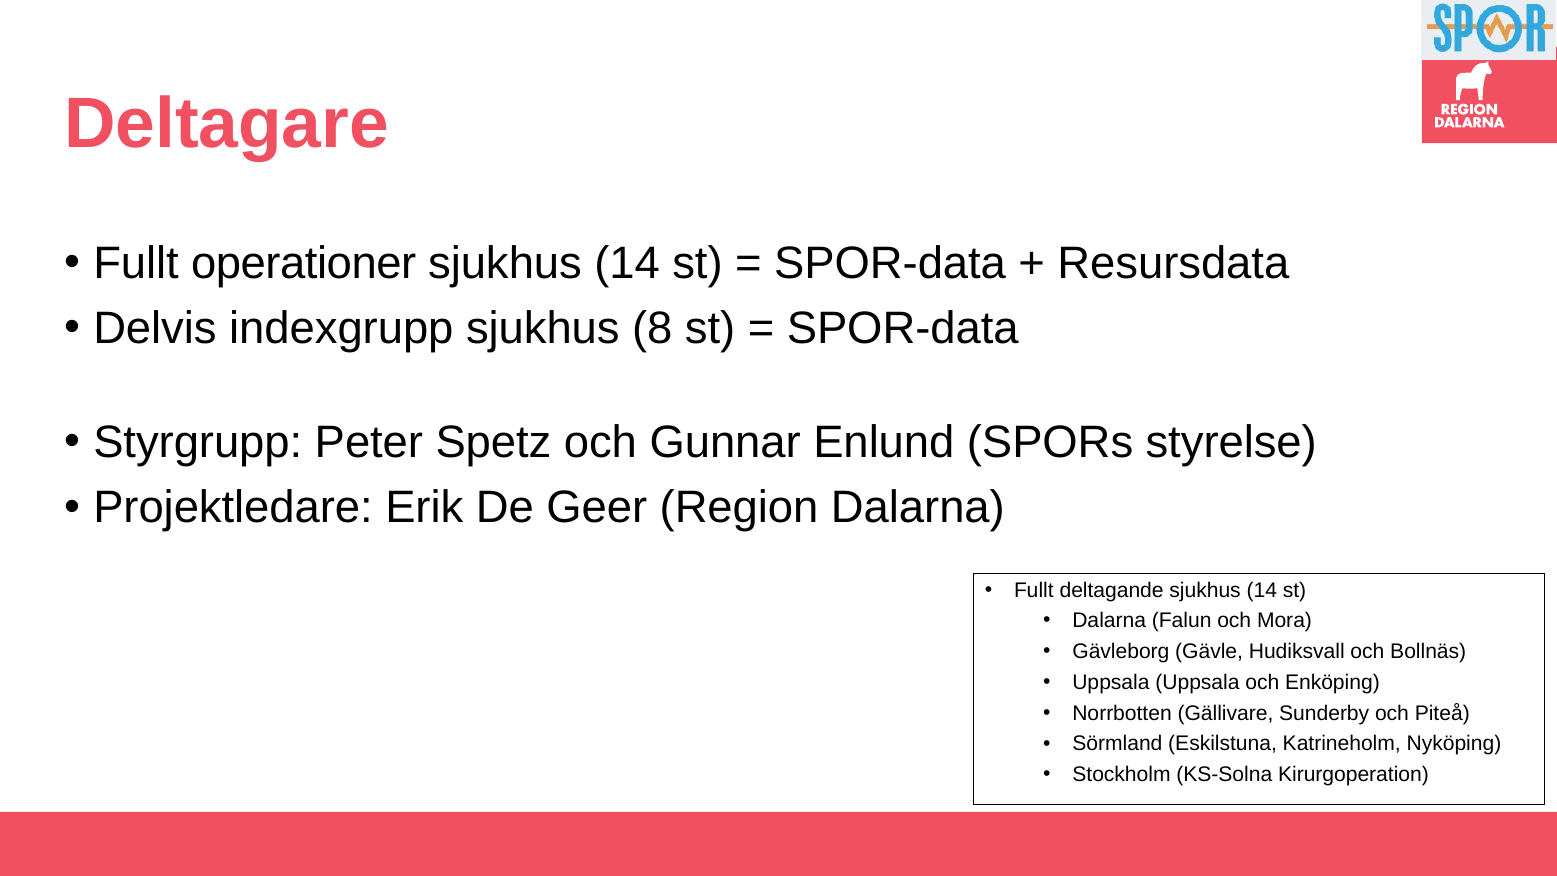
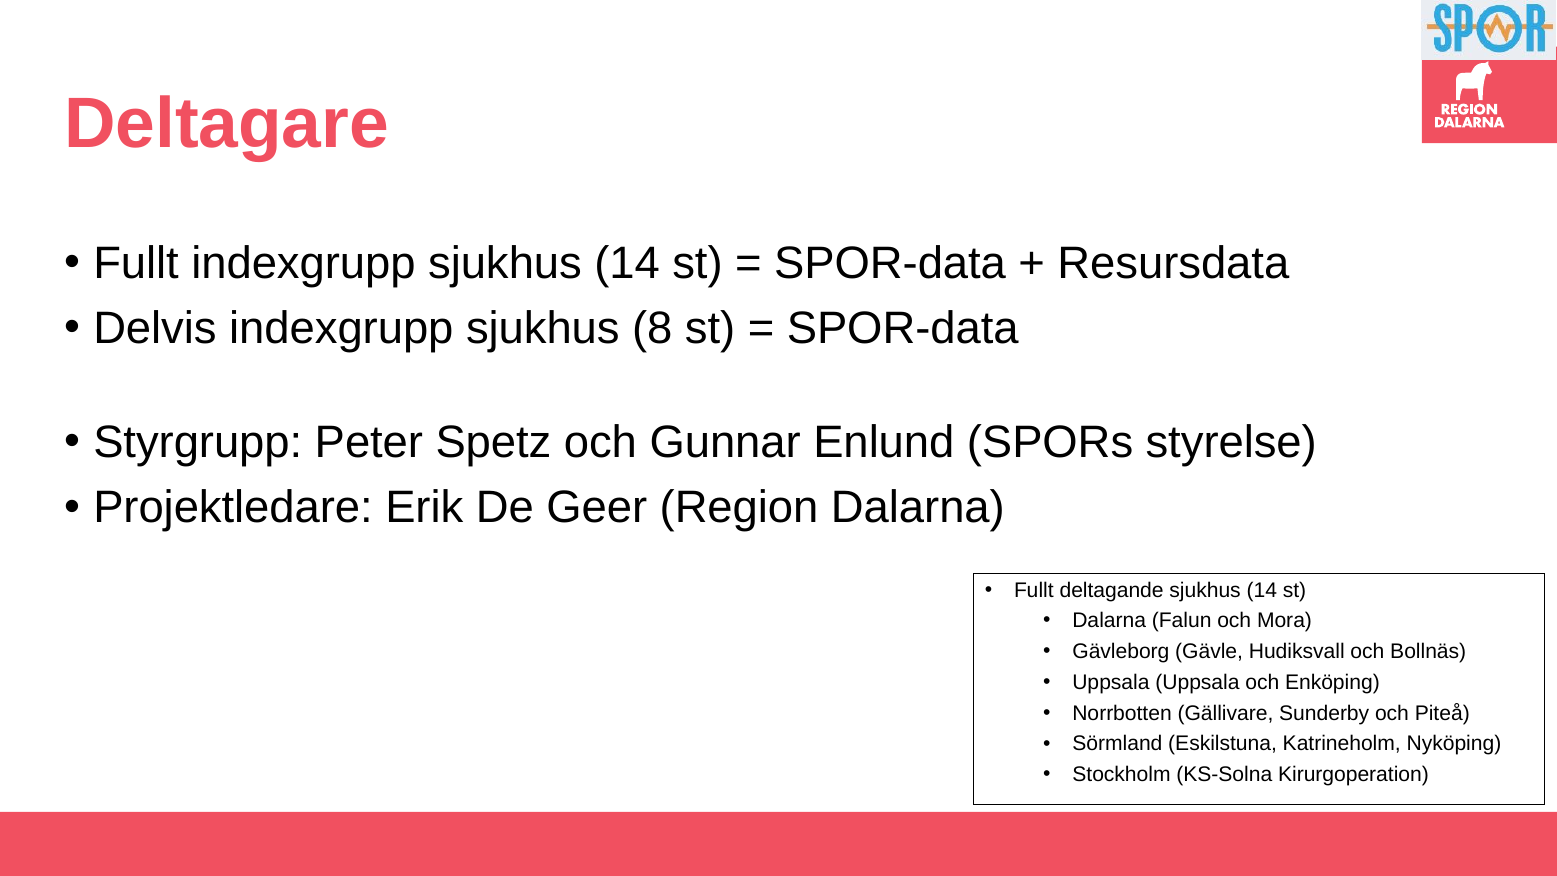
Fullt operationer: operationer -> indexgrupp
